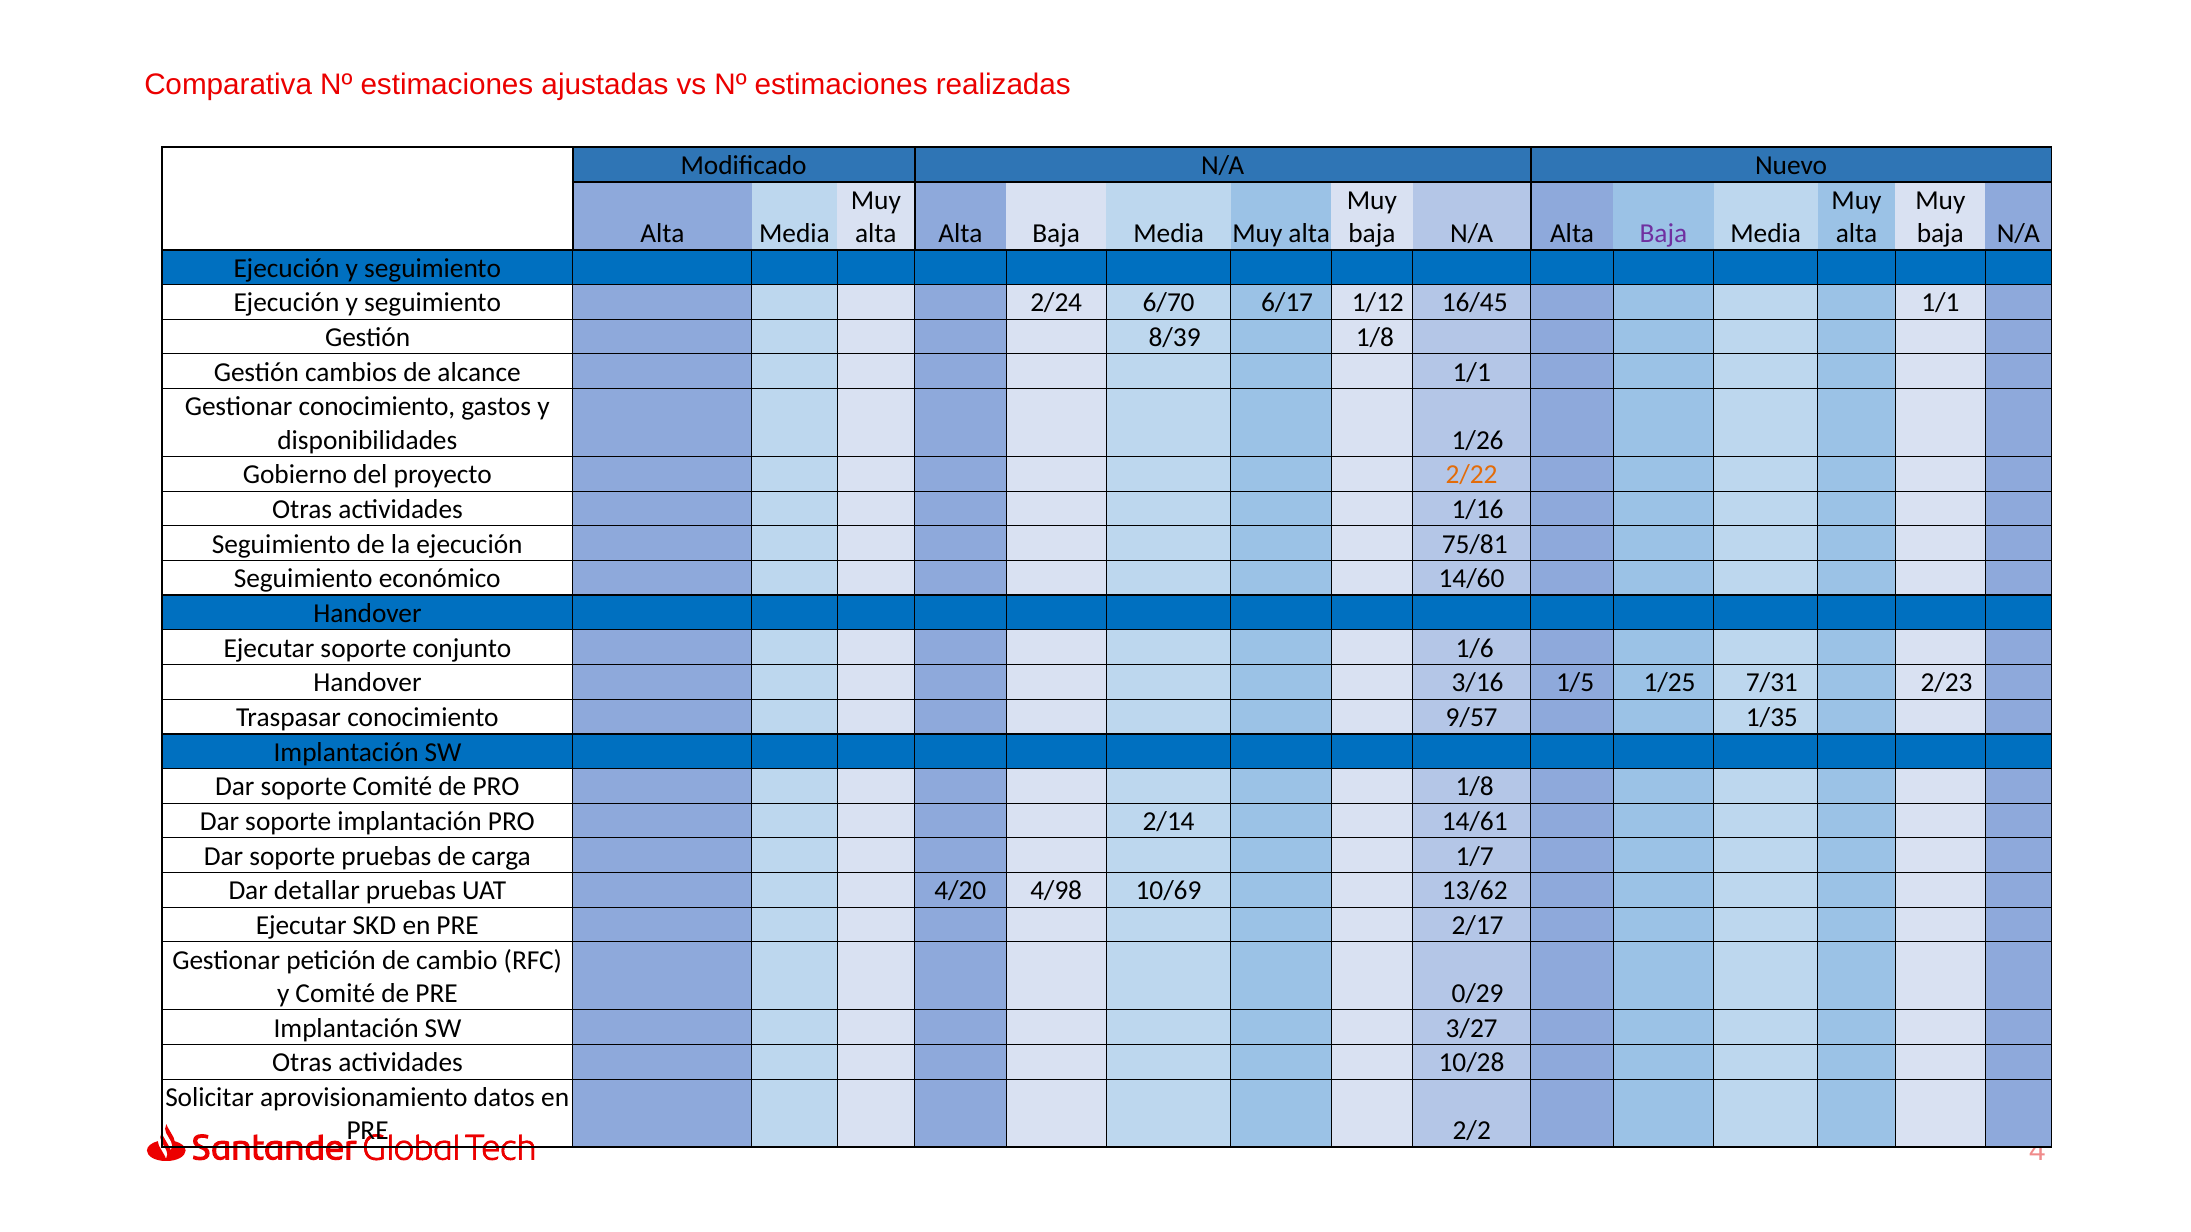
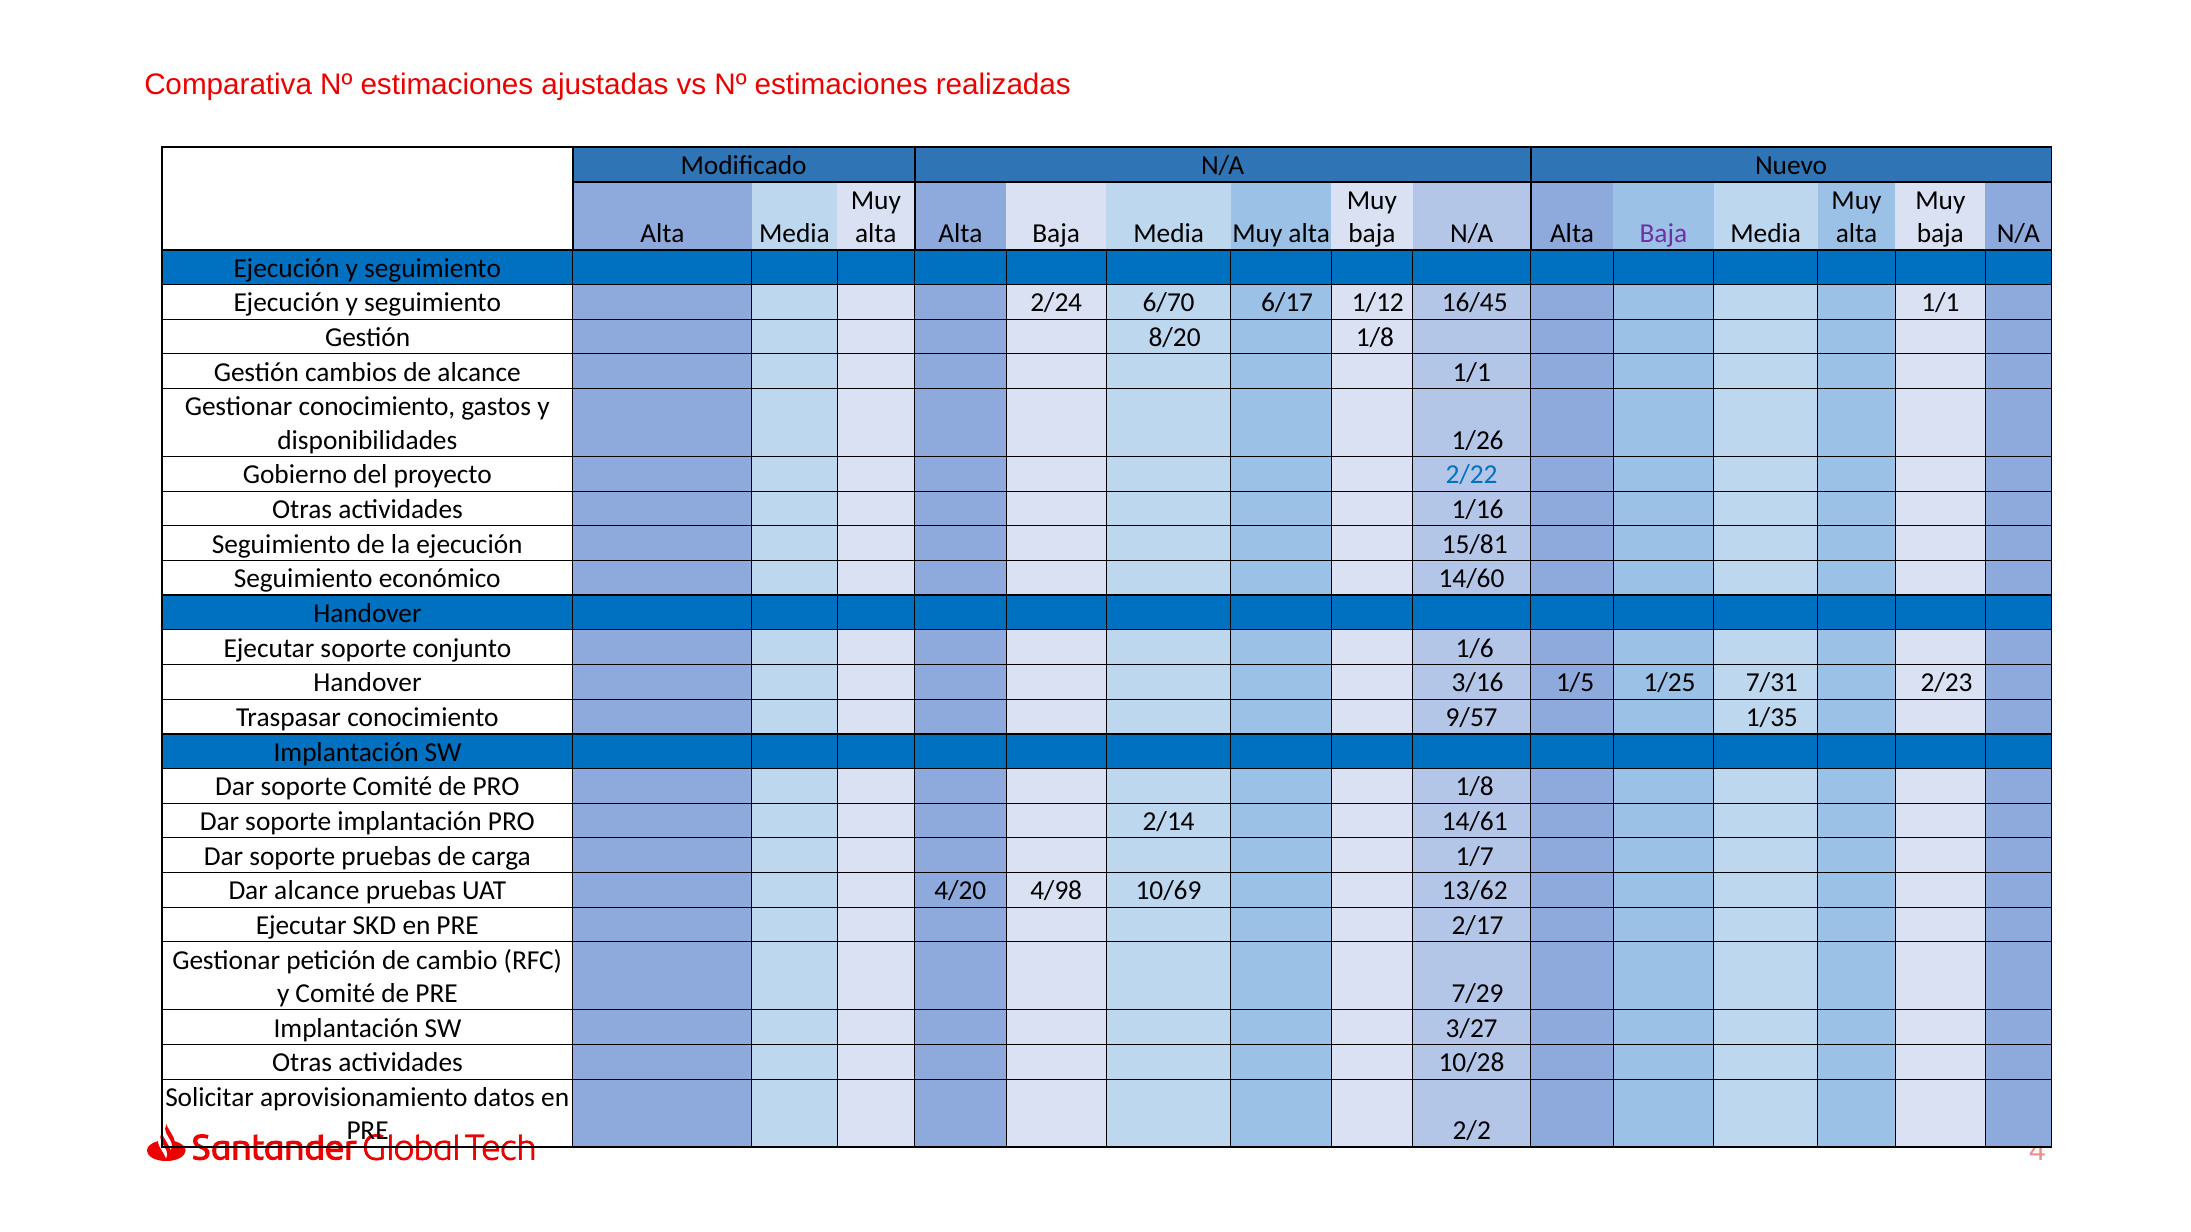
8/39: 8/39 -> 8/20
2/22 colour: orange -> blue
75/81: 75/81 -> 15/81
Dar detallar: detallar -> alcance
0/29: 0/29 -> 7/29
